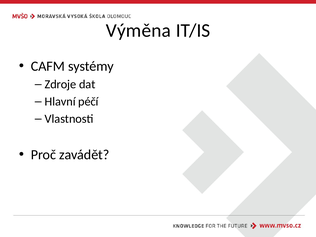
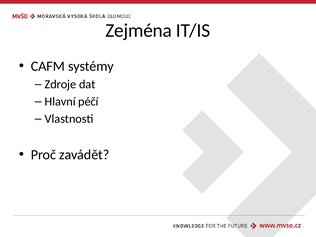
Výměna: Výměna -> Zejména
